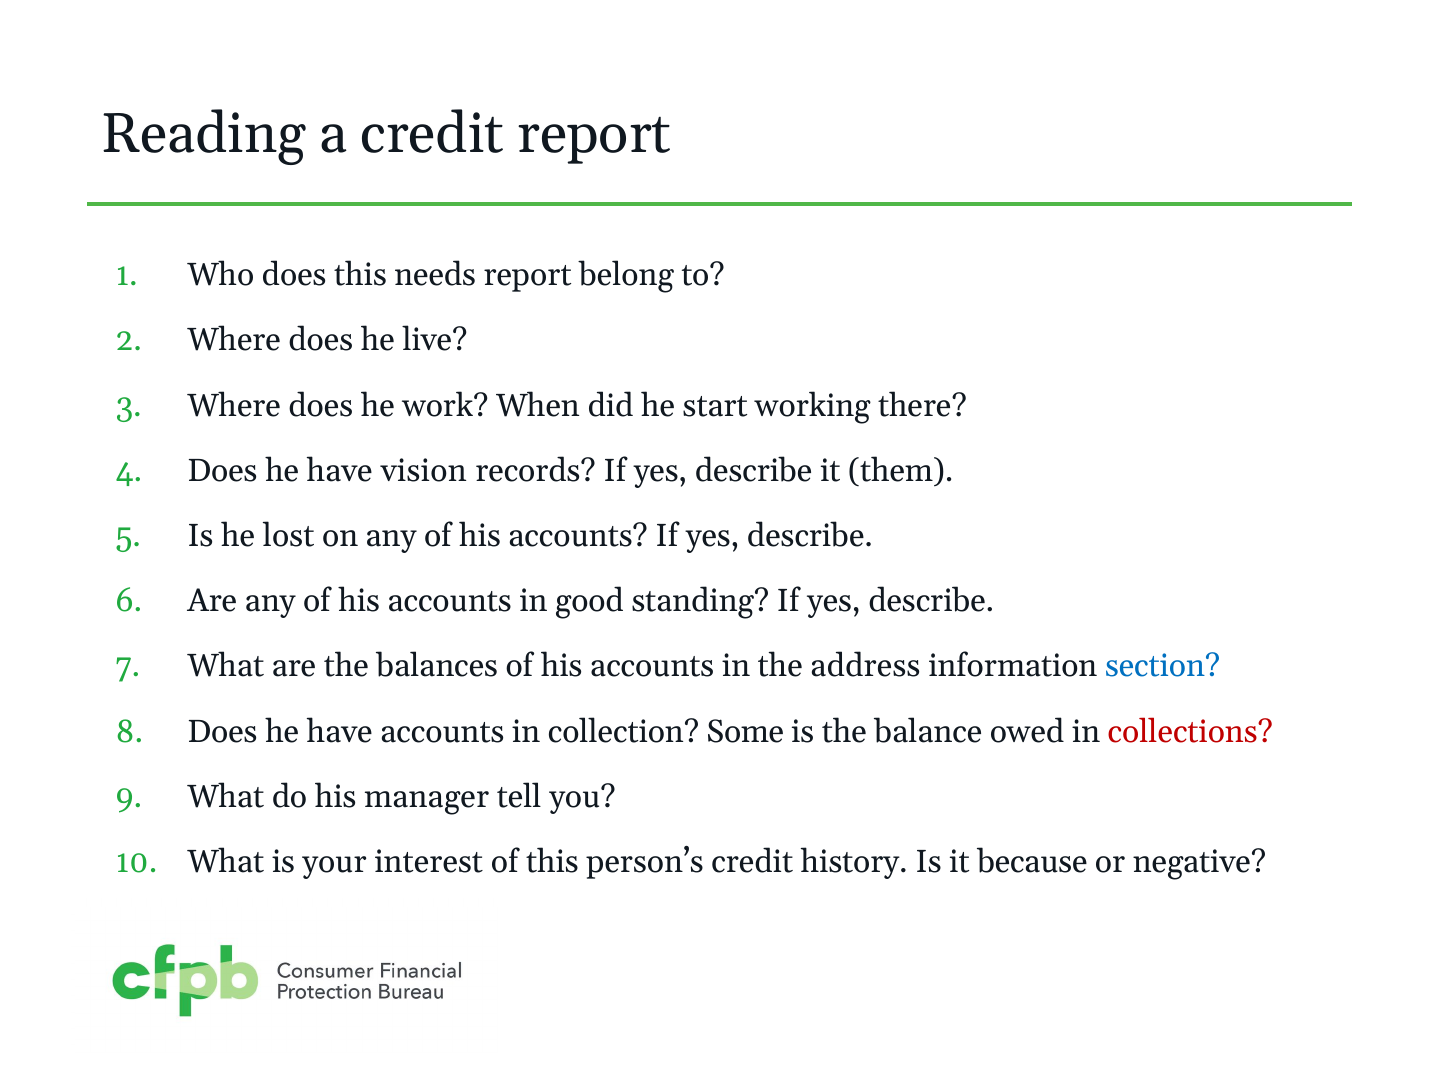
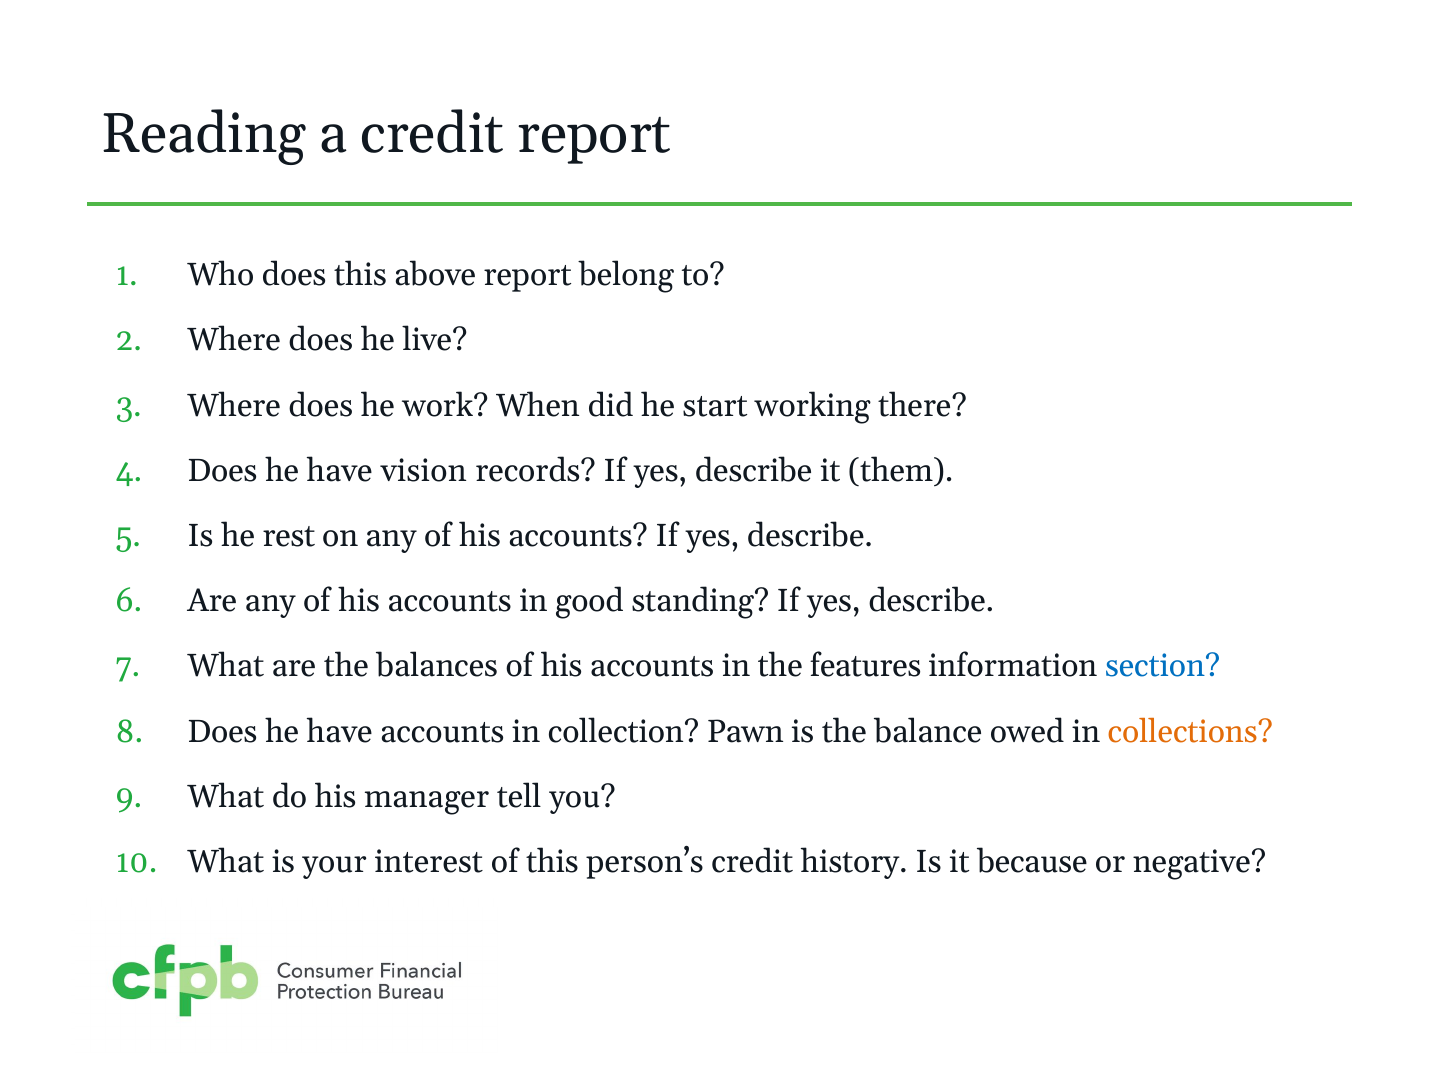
needs: needs -> above
lost: lost -> rest
address: address -> features
Some: Some -> Pawn
collections colour: red -> orange
